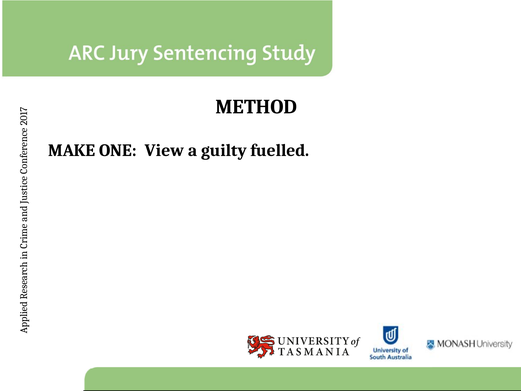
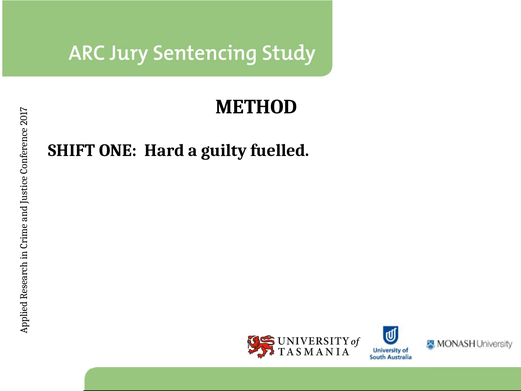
MAKE: MAKE -> SHIFT
View: View -> Hard
